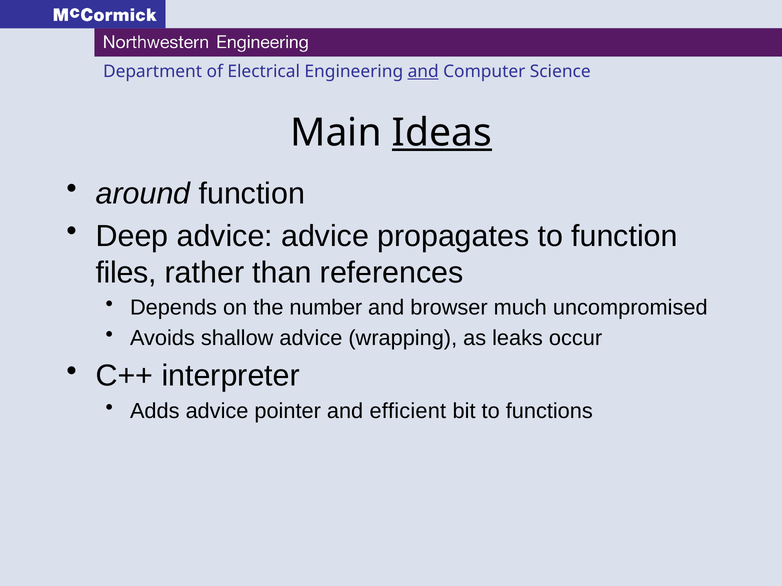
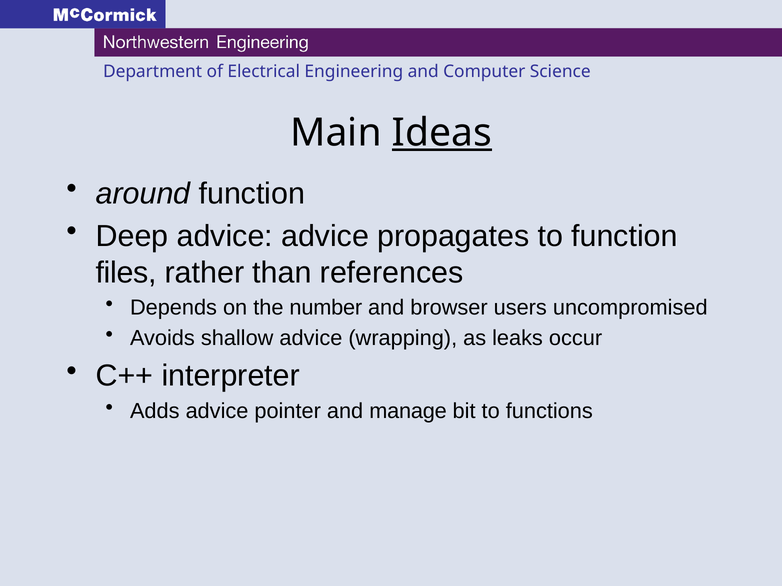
and at (423, 71) underline: present -> none
much: much -> users
efficient: efficient -> manage
